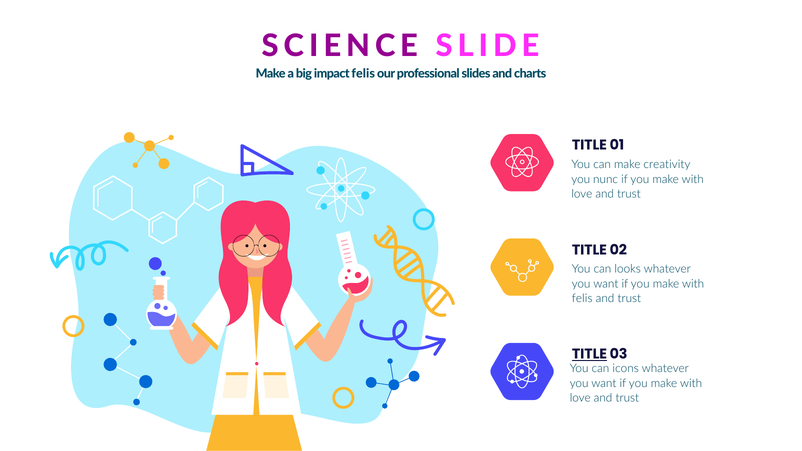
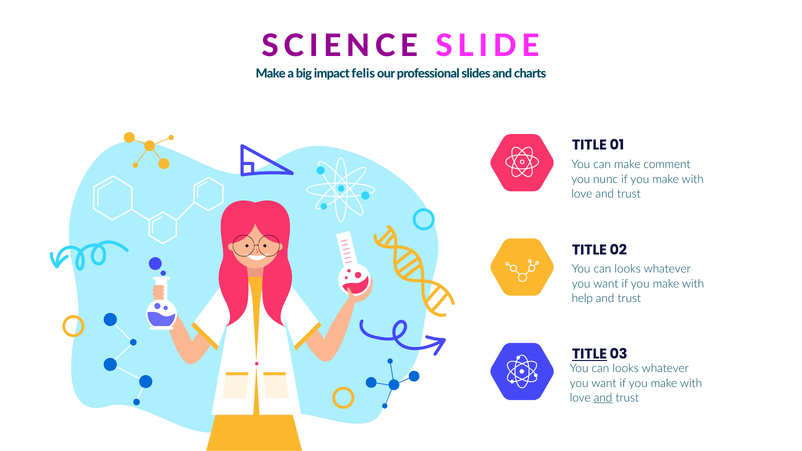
creativity: creativity -> comment
felis at (582, 298): felis -> help
icons at (626, 369): icons -> looks
and at (603, 398) underline: none -> present
